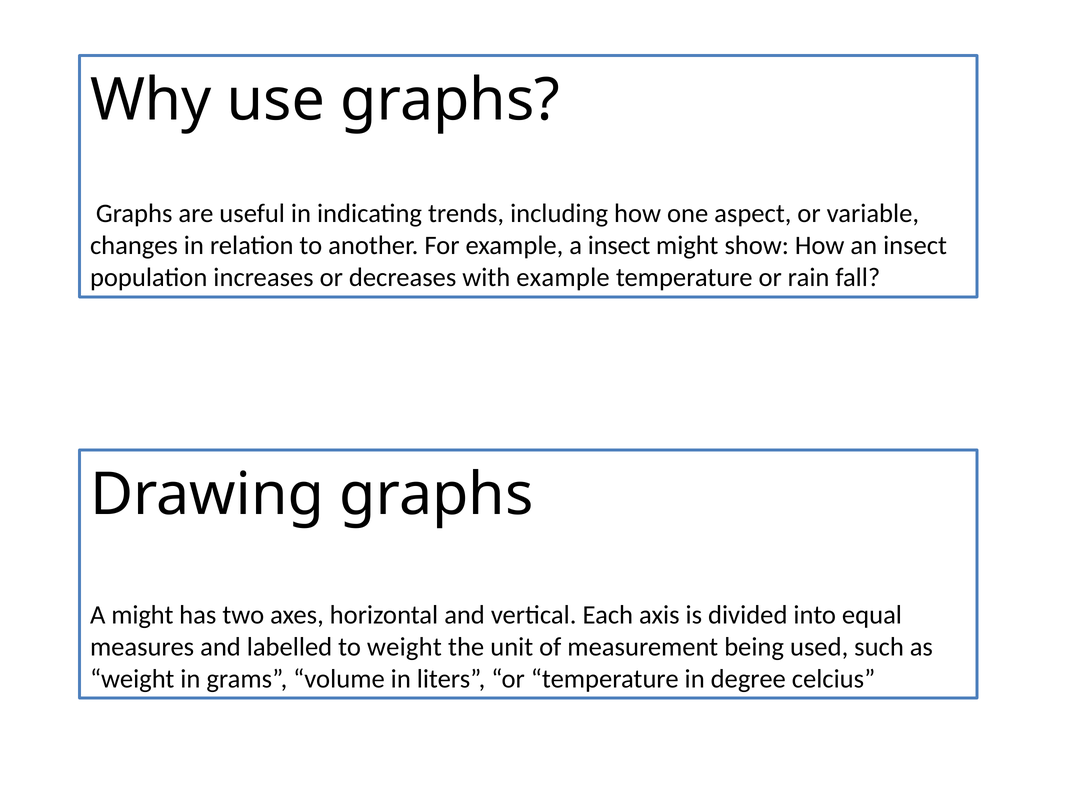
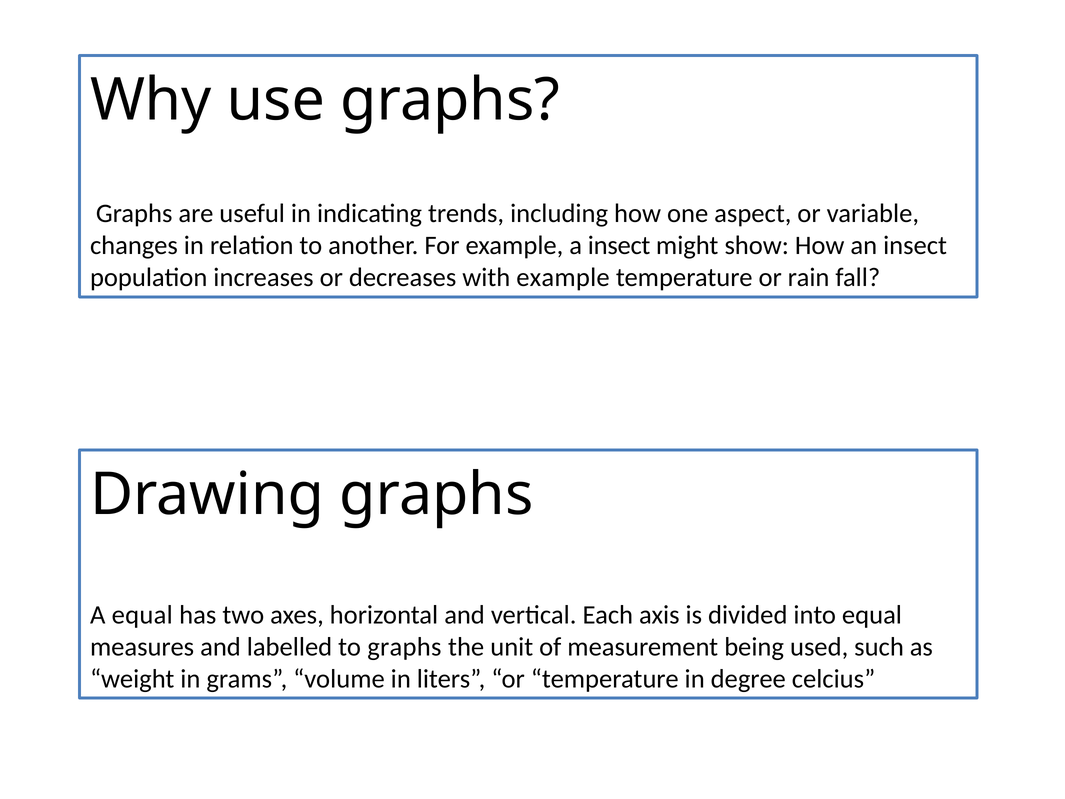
A might: might -> equal
to weight: weight -> graphs
